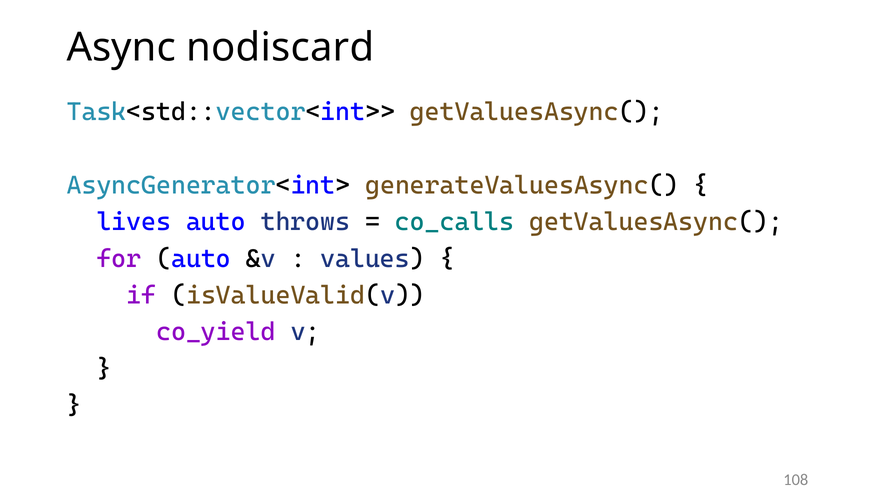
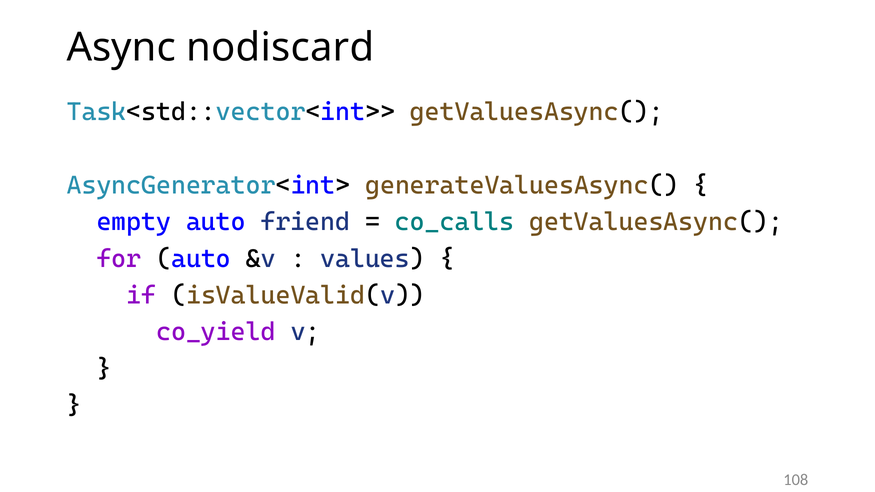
lives: lives -> empty
throws: throws -> friend
